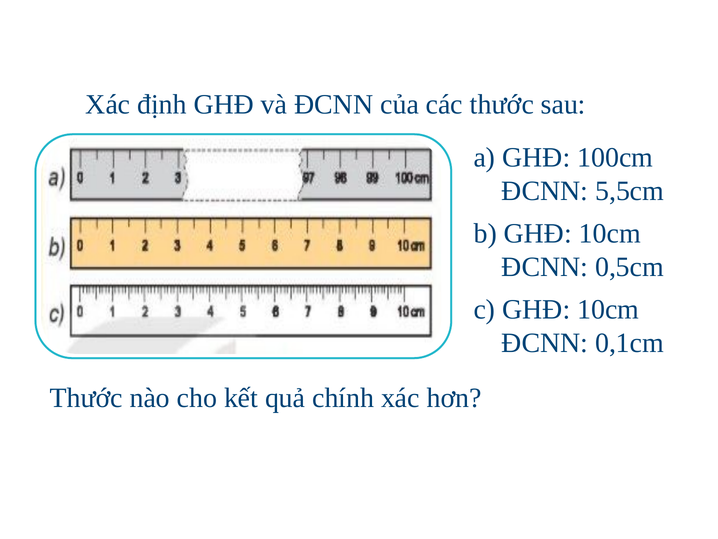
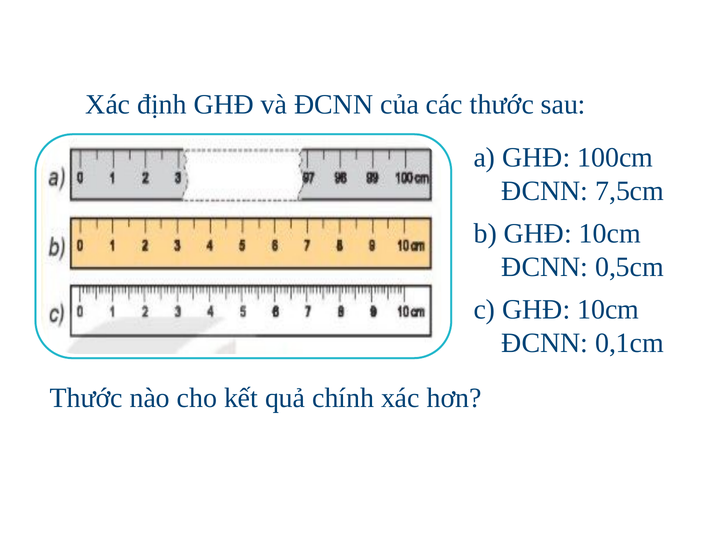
5,5cm: 5,5cm -> 7,5cm
